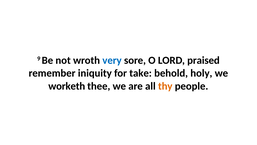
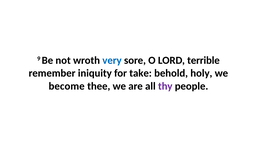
praised: praised -> terrible
worketh: worketh -> become
thy colour: orange -> purple
